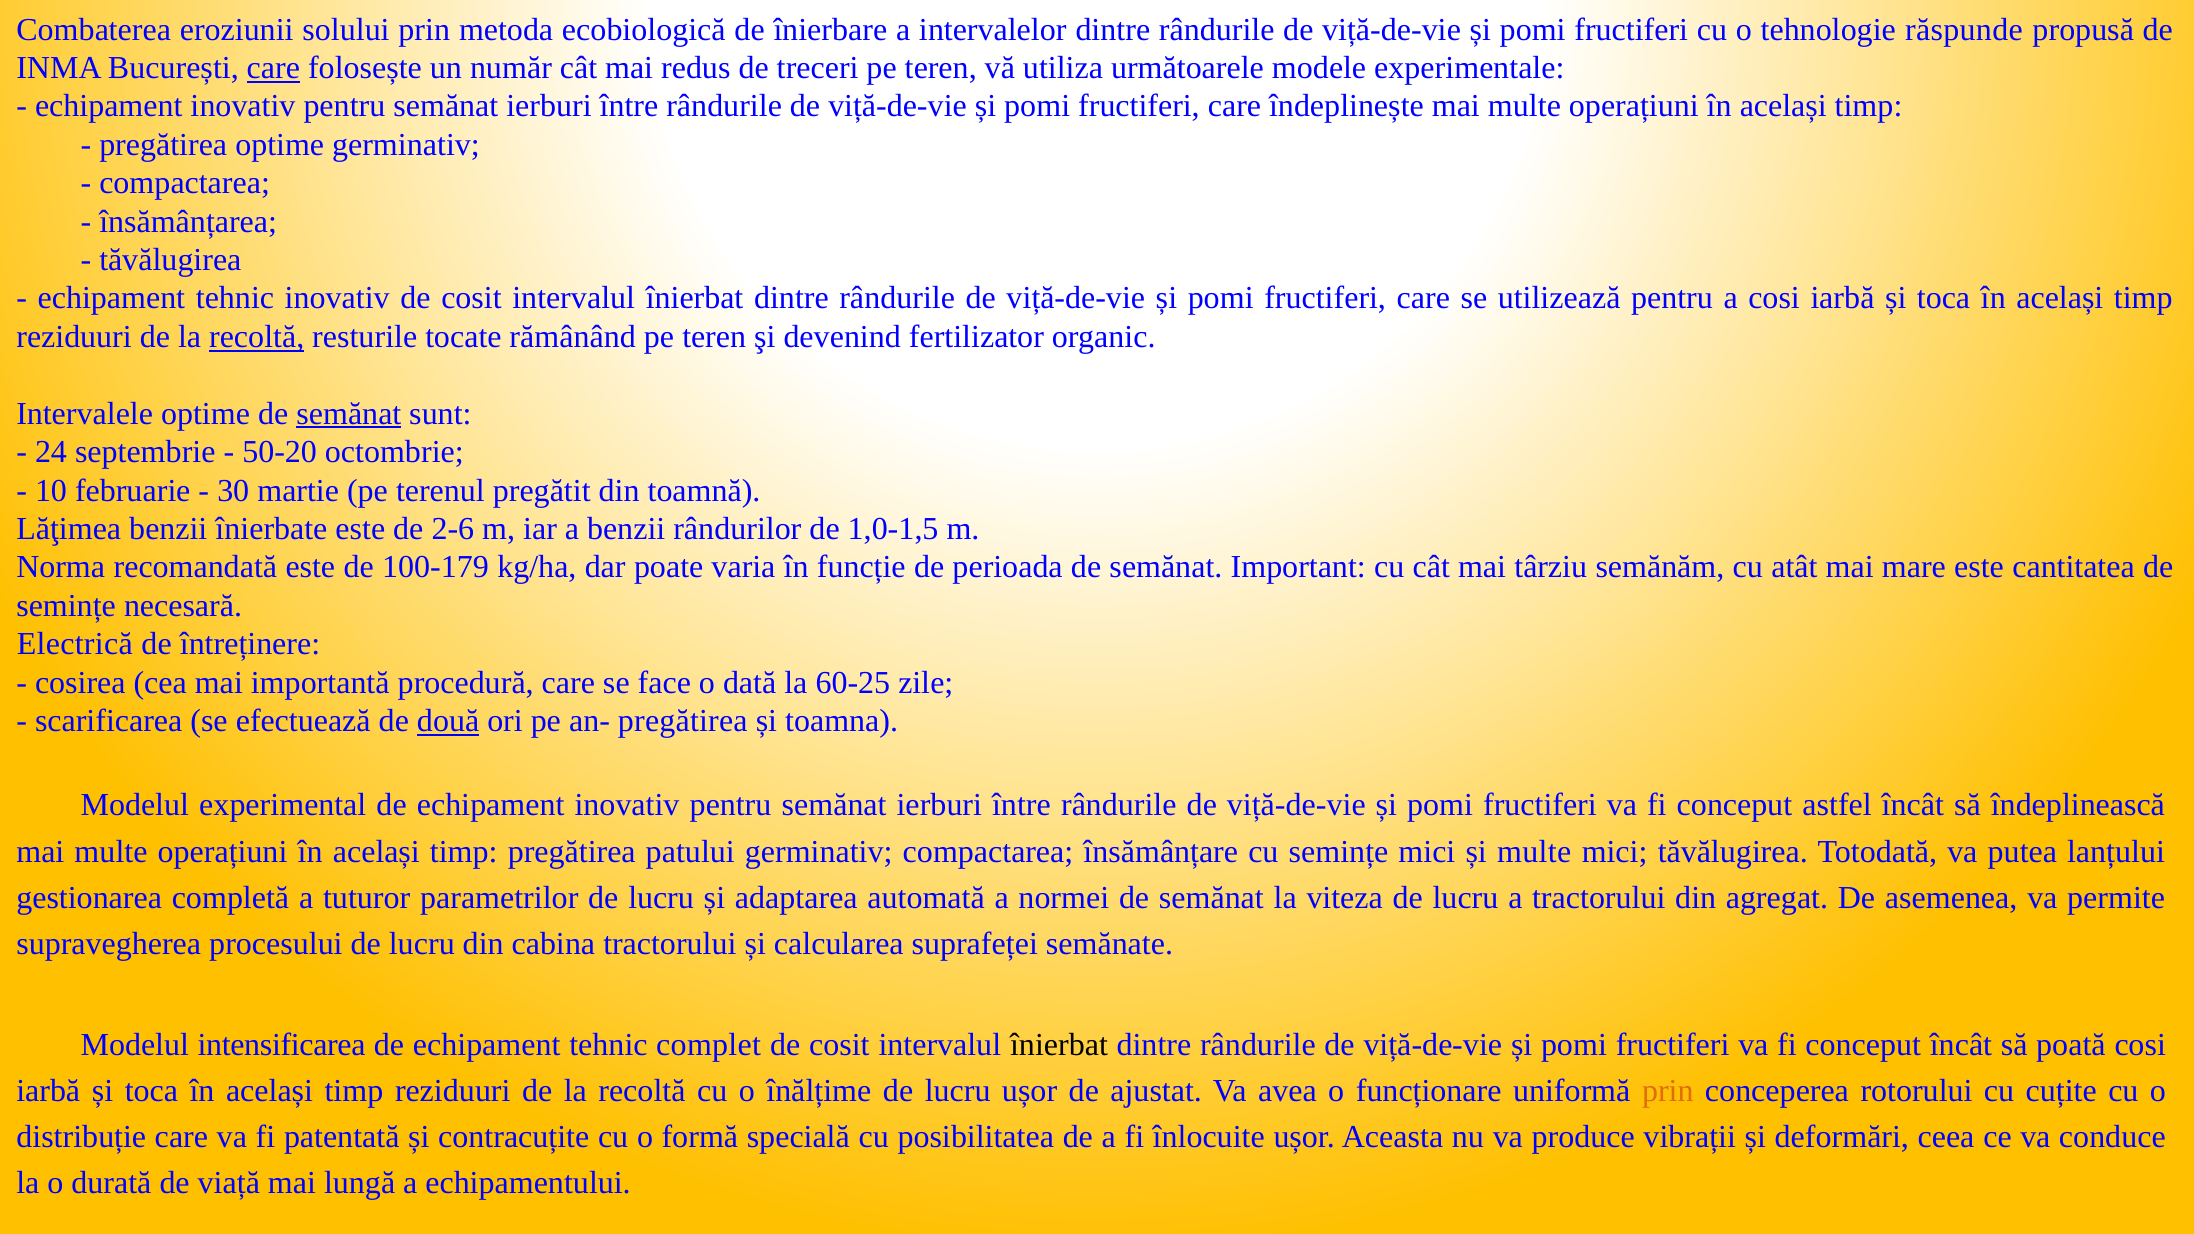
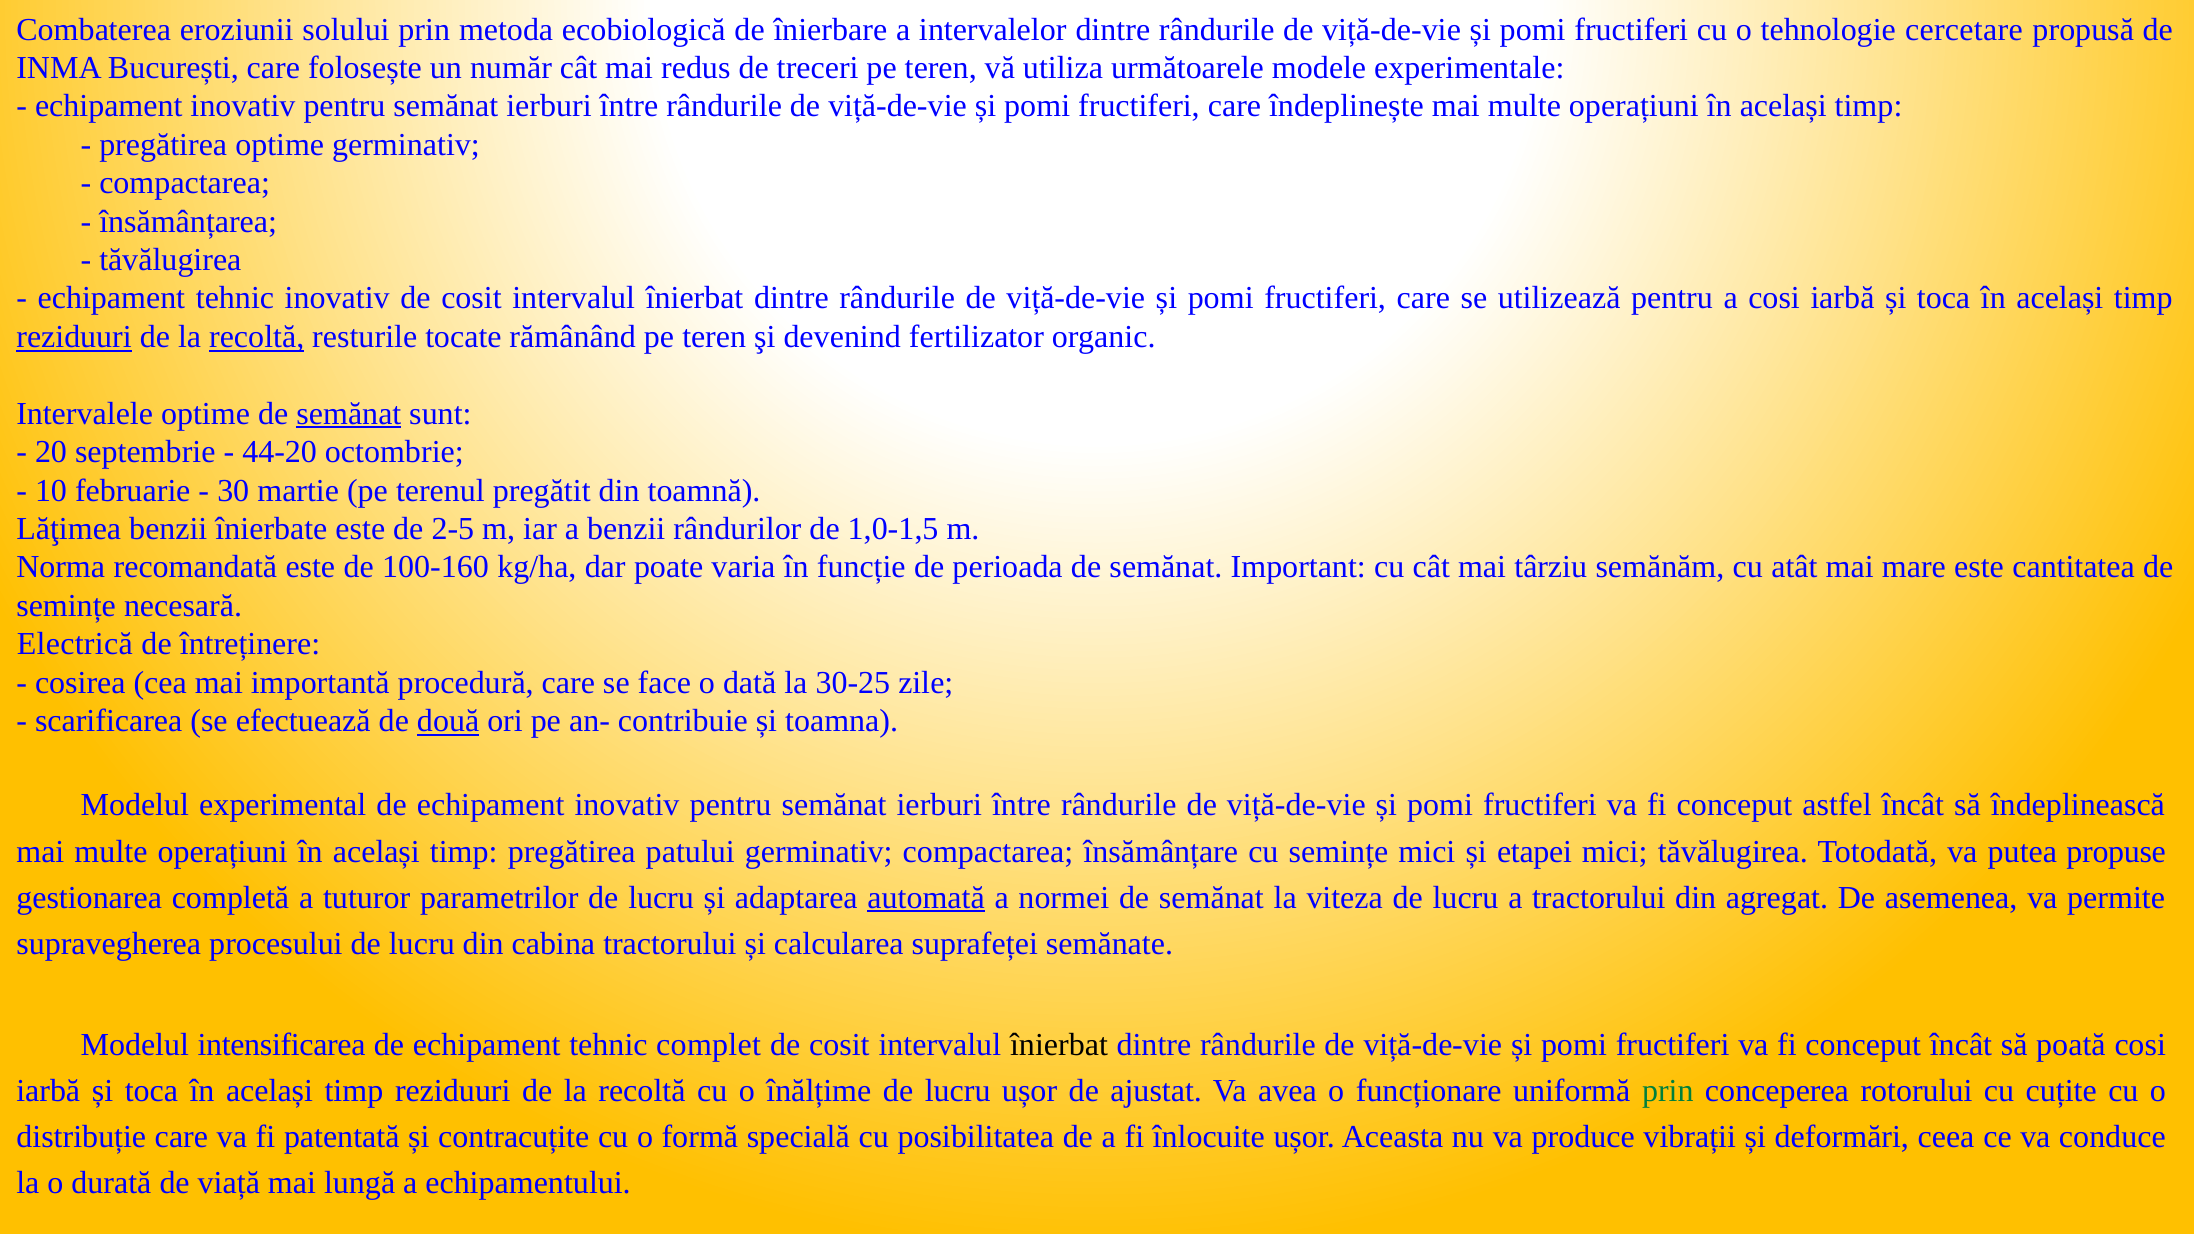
răspunde: răspunde -> cercetare
care at (273, 68) underline: present -> none
reziduuri at (74, 337) underline: none -> present
24: 24 -> 20
50-20: 50-20 -> 44-20
2-6: 2-6 -> 2-5
100-179: 100-179 -> 100-160
60-25: 60-25 -> 30-25
an- pregătirea: pregătirea -> contribuie
și multe: multe -> etapei
lanțului: lanțului -> propuse
automată underline: none -> present
prin at (1668, 1091) colour: orange -> green
